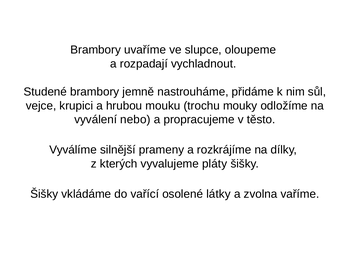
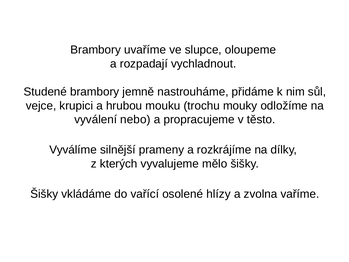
pláty: pláty -> mělo
látky: látky -> hlízy
